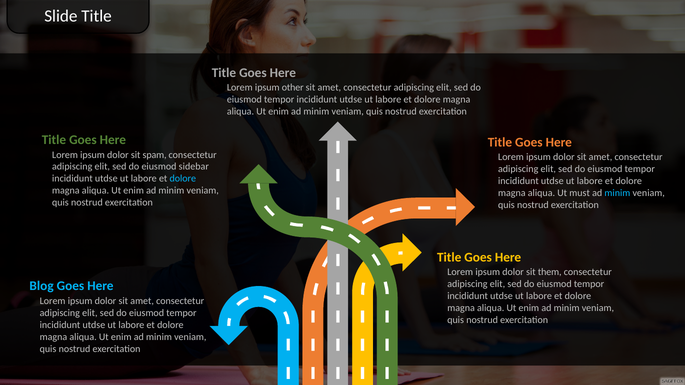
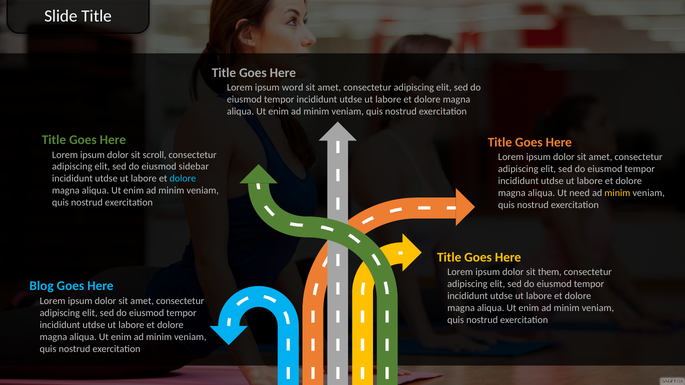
other: other -> word
spam: spam -> scroll
must: must -> need
minim at (617, 193) colour: light blue -> yellow
